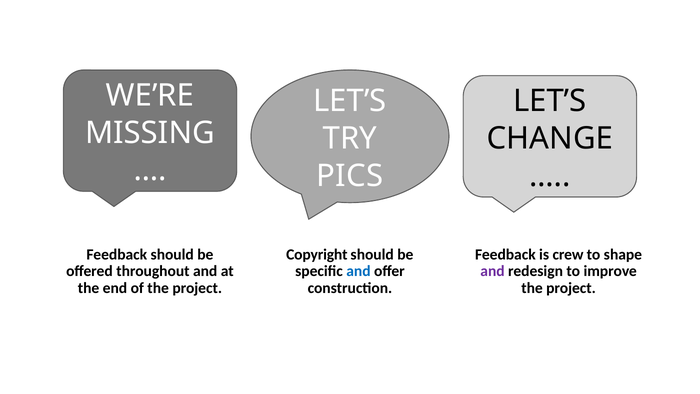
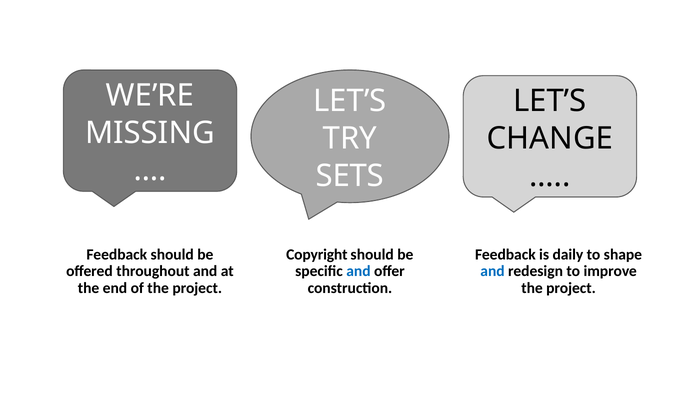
PICS: PICS -> SETS
crew: crew -> daily
and at (493, 271) colour: purple -> blue
